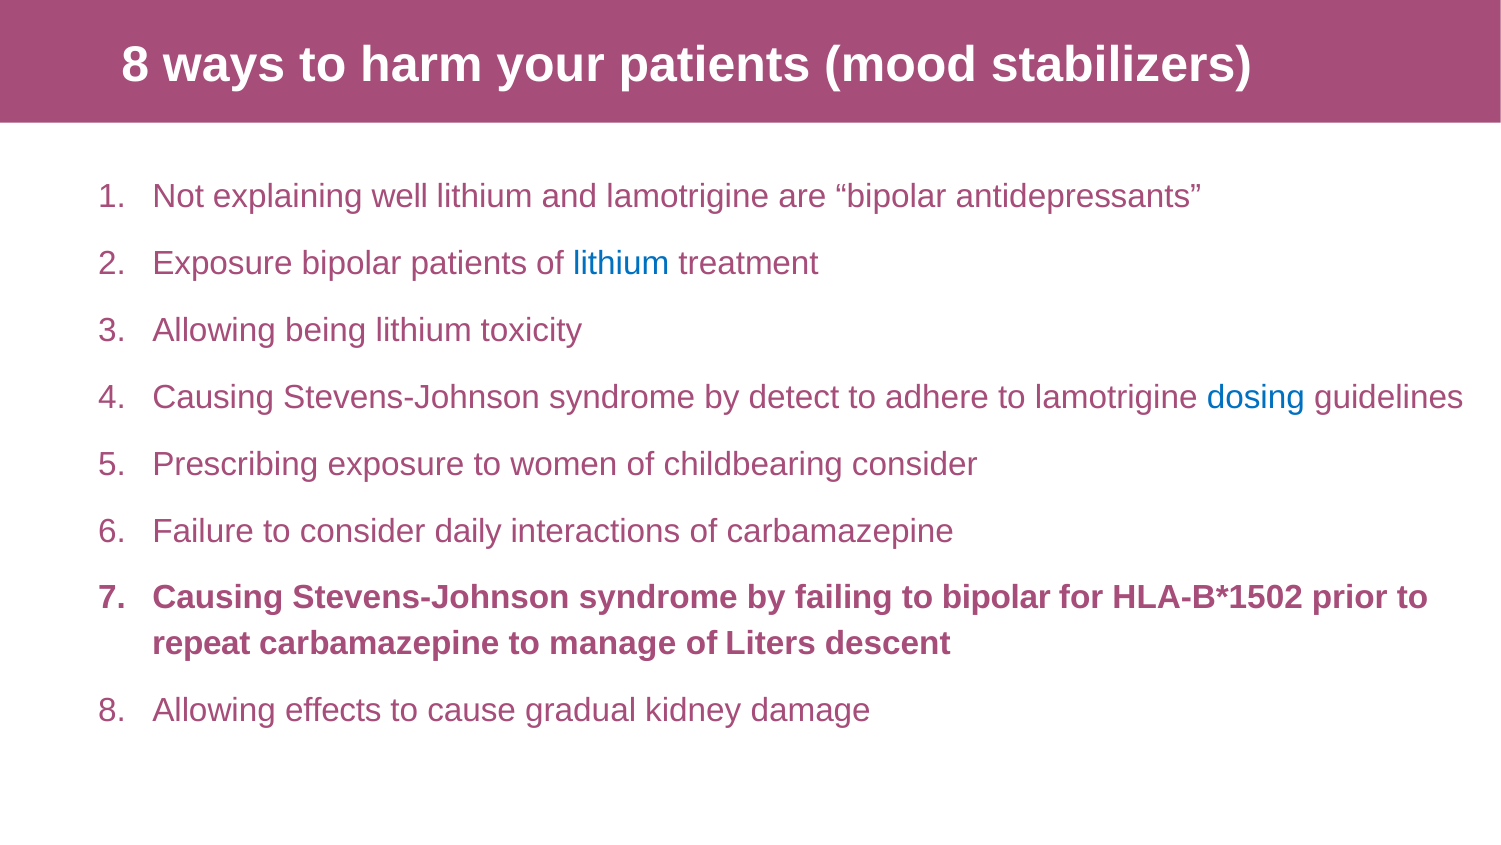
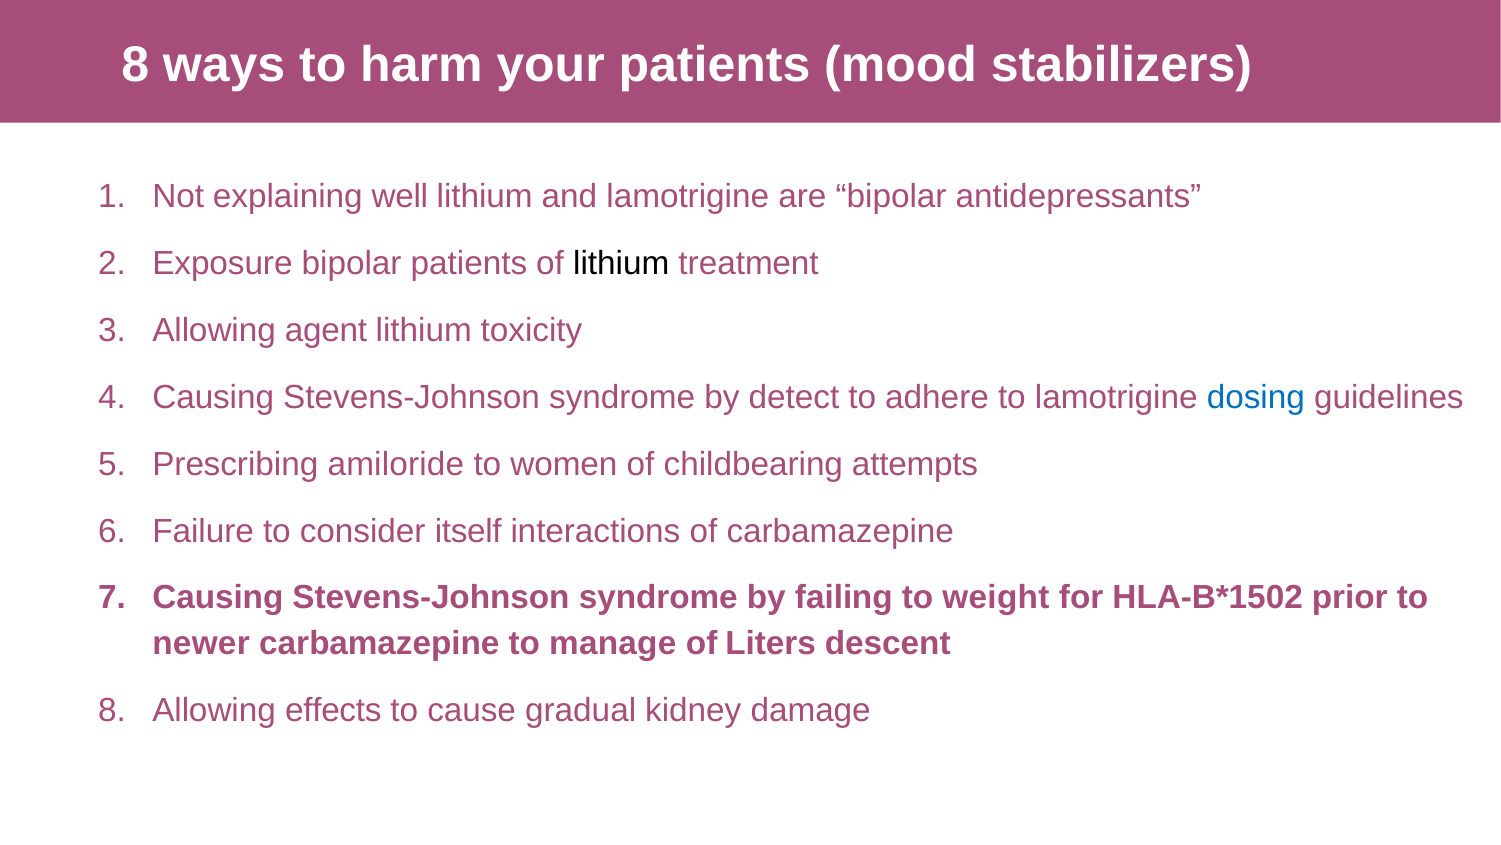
lithium at (621, 263) colour: blue -> black
being: being -> agent
Prescribing exposure: exposure -> amiloride
childbearing consider: consider -> attempts
daily: daily -> itself
to bipolar: bipolar -> weight
repeat: repeat -> newer
